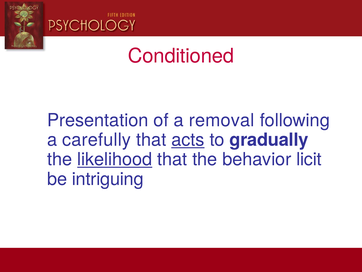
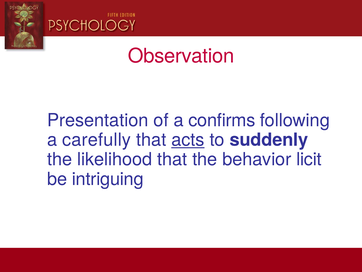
Conditioned: Conditioned -> Observation
removal: removal -> confirms
gradually: gradually -> suddenly
likelihood underline: present -> none
